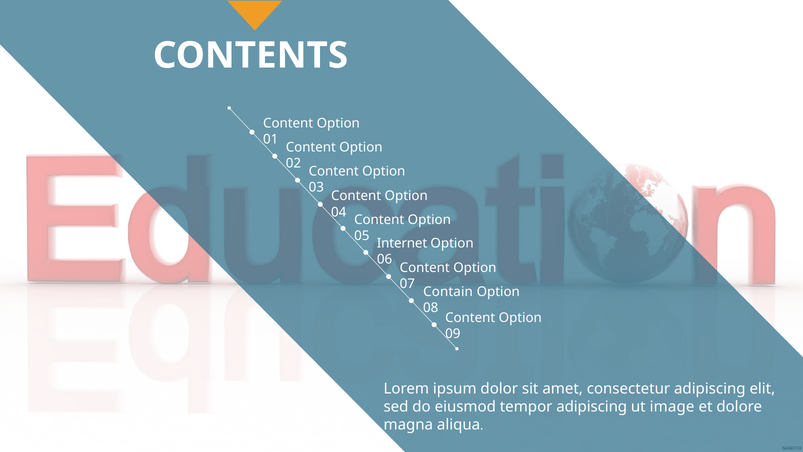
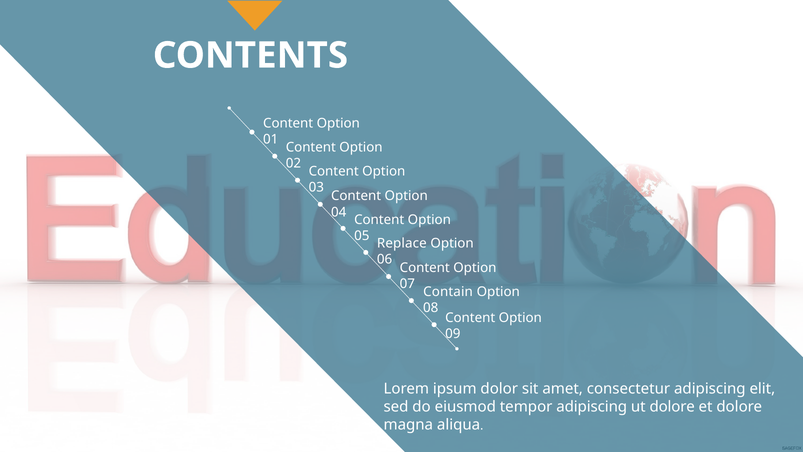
Internet: Internet -> Replace
ut image: image -> dolore
